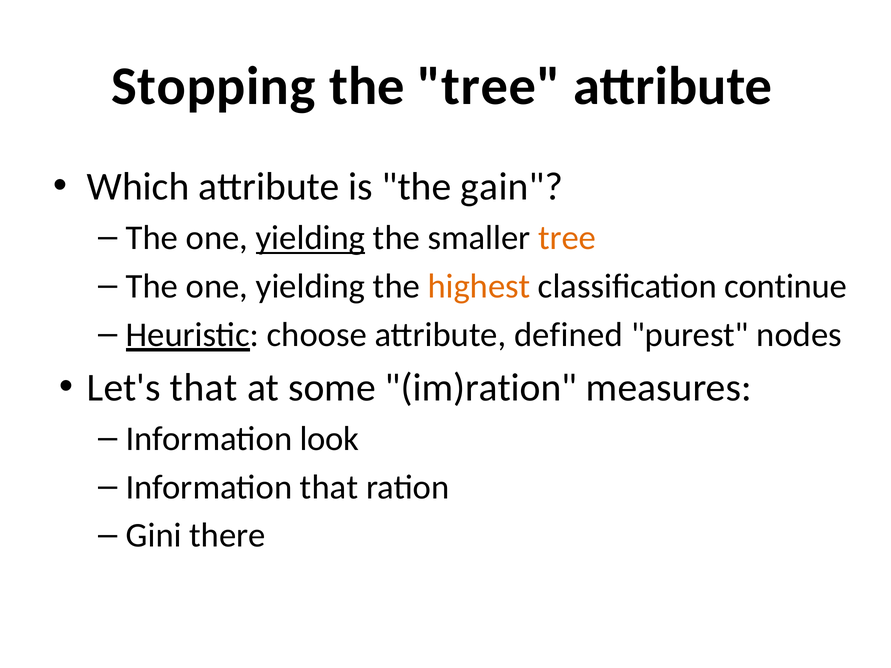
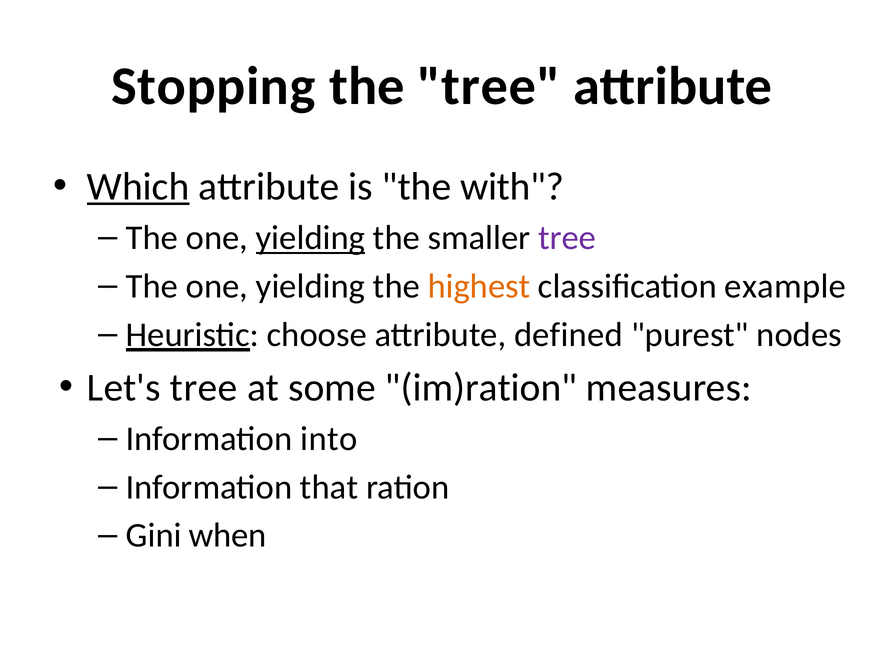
Which underline: none -> present
gain: gain -> with
tree at (567, 238) colour: orange -> purple
continue: continue -> example
Let's that: that -> tree
look: look -> into
there: there -> when
